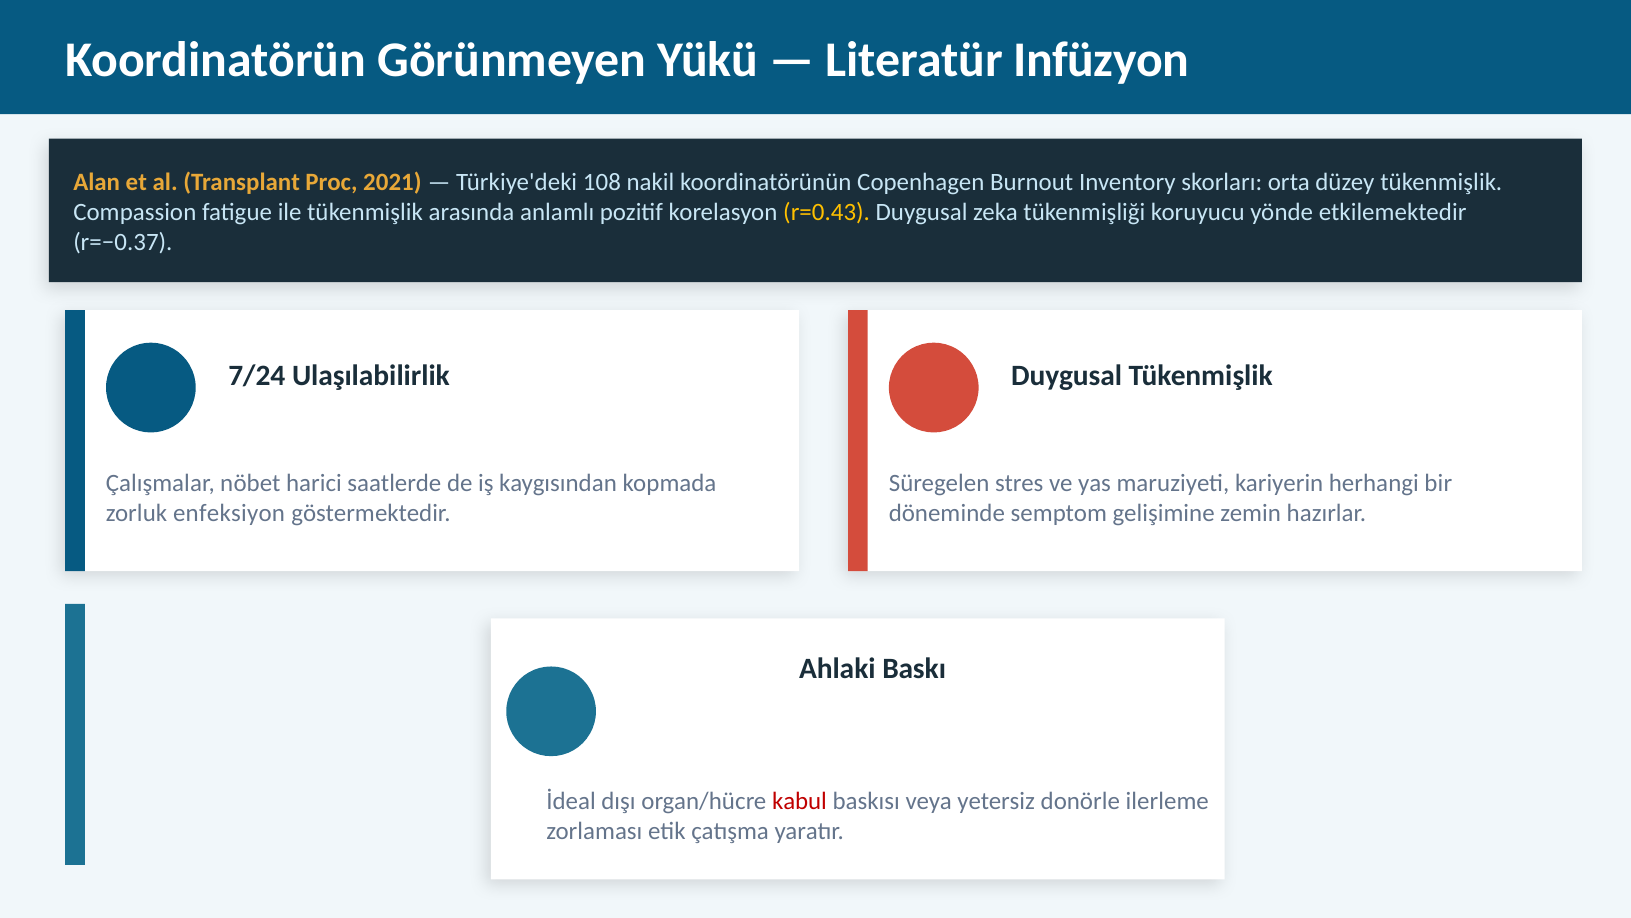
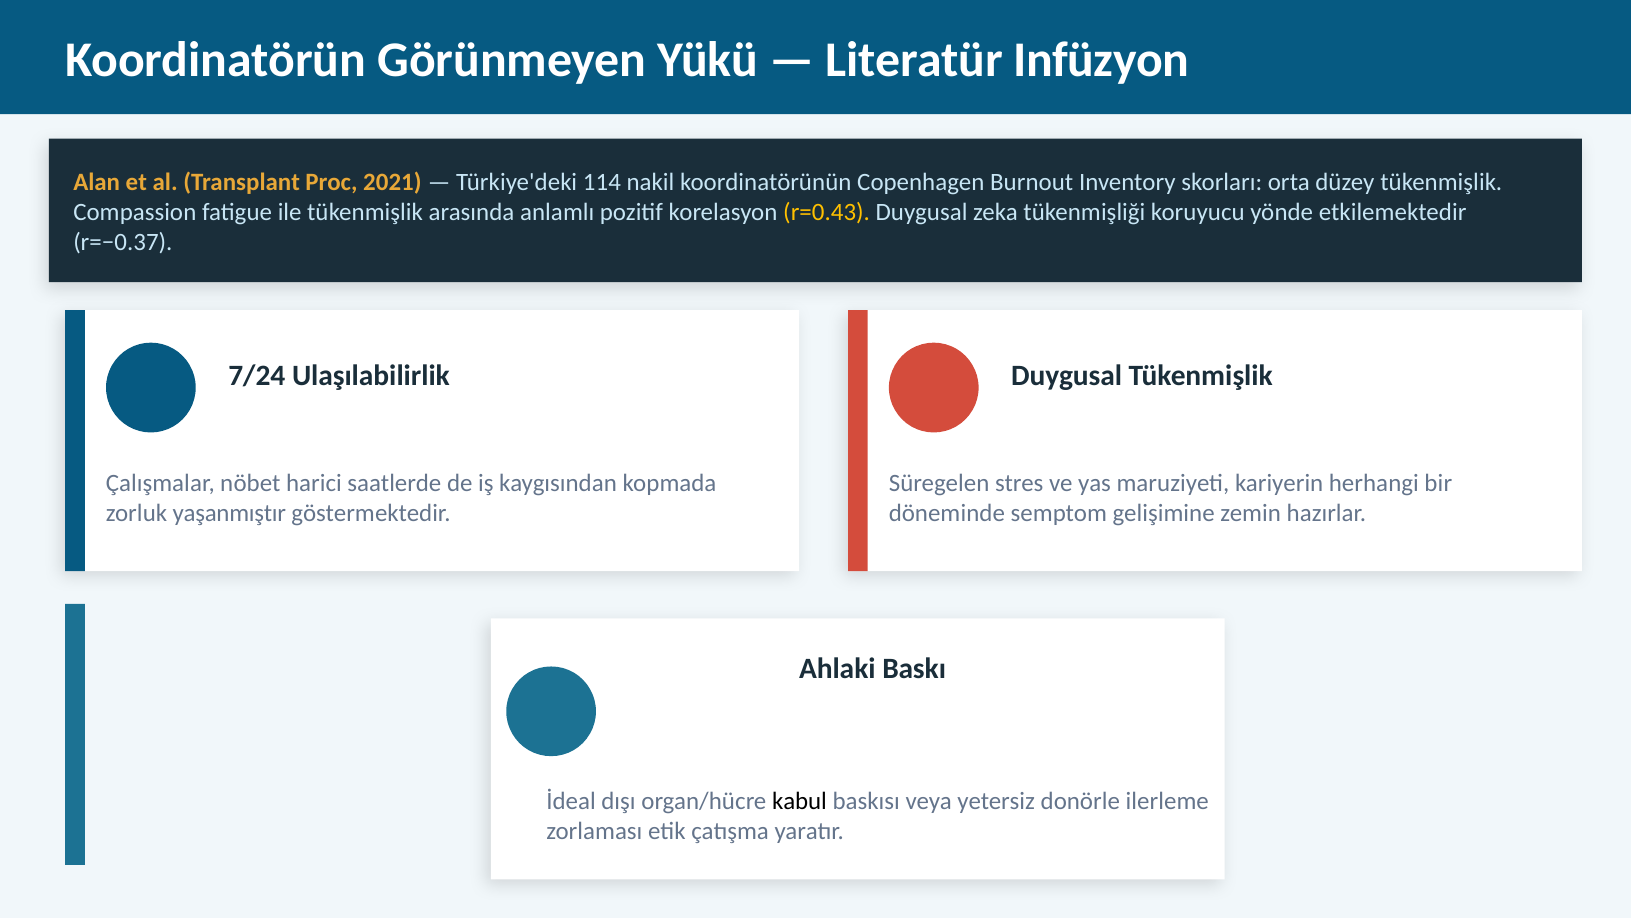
108: 108 -> 114
enfeksiyon: enfeksiyon -> yaşanmıştır
kabul colour: red -> black
